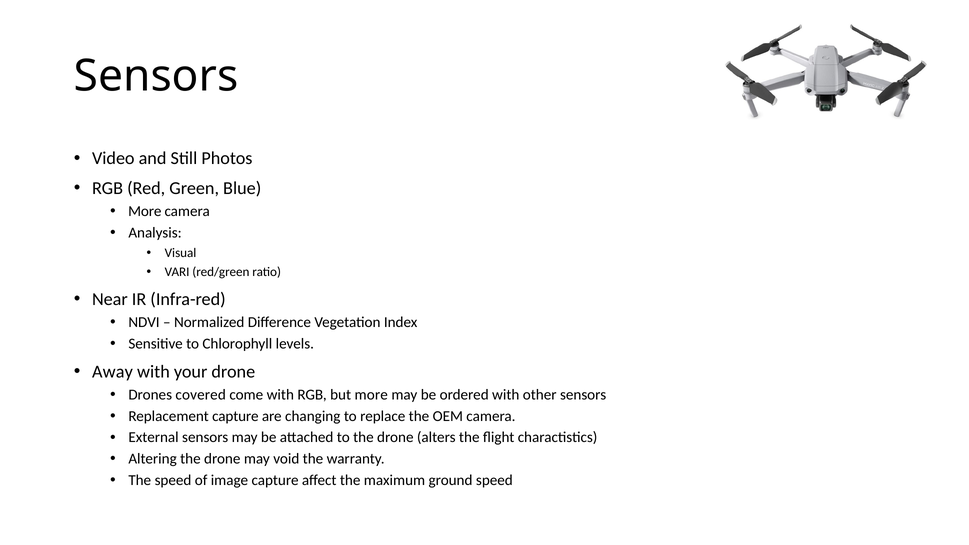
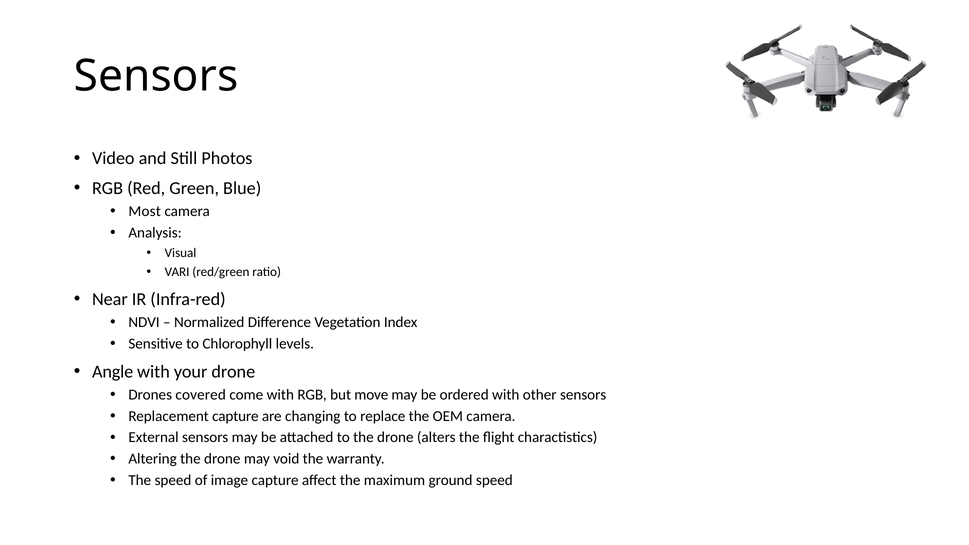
More at (145, 211): More -> Most
Away: Away -> Angle
but more: more -> move
